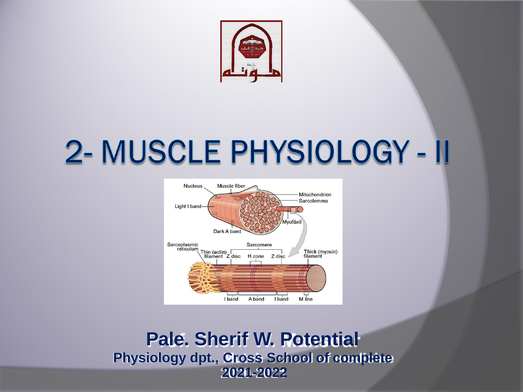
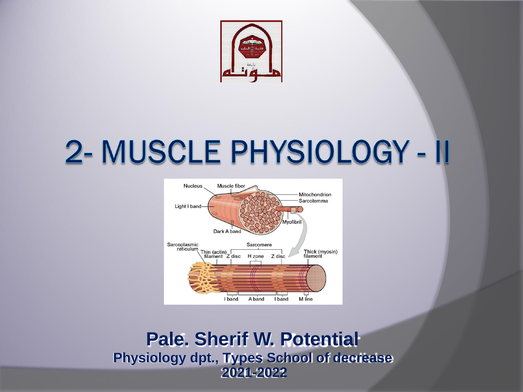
Cross: Cross -> Types
complete: complete -> decrease
